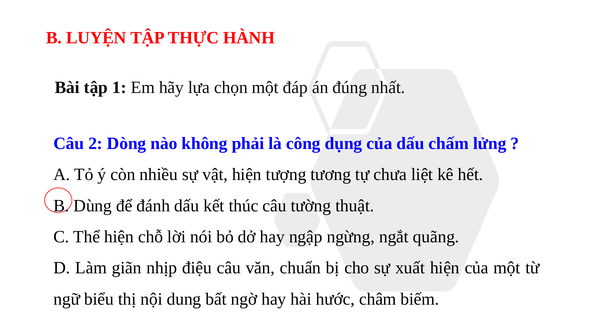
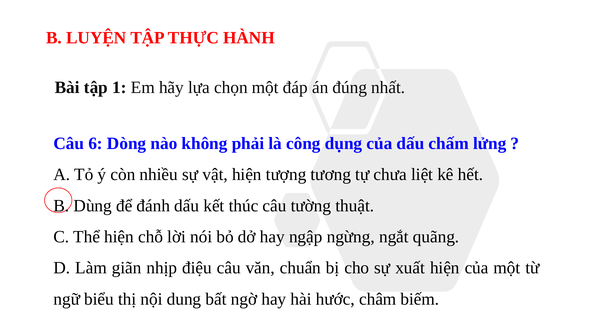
2: 2 -> 6
